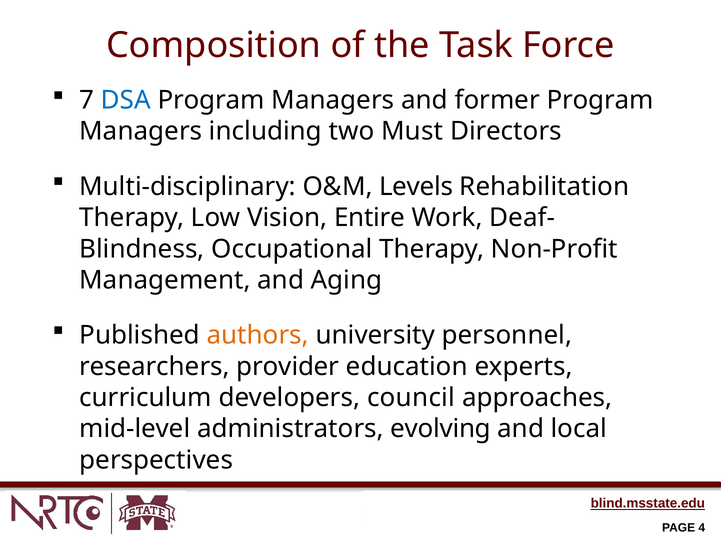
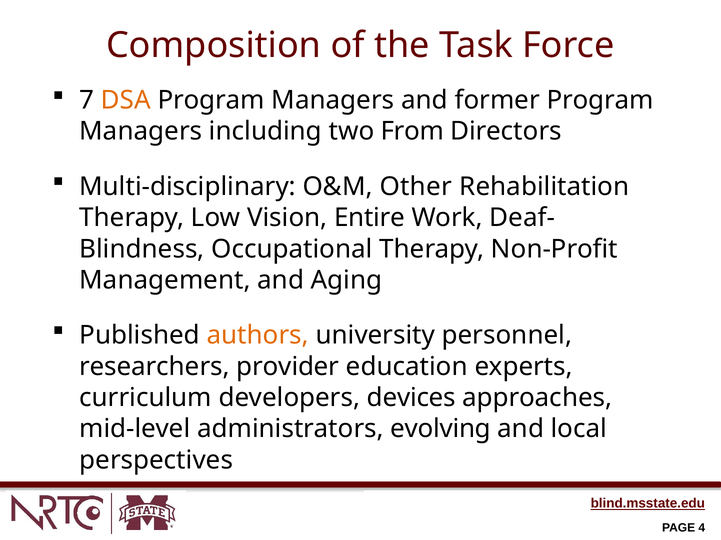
DSA colour: blue -> orange
Must: Must -> From
Levels: Levels -> Other
council: council -> devices
